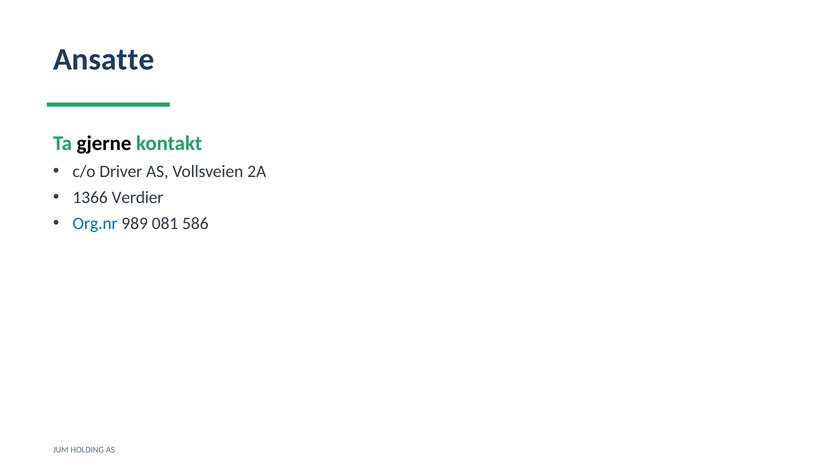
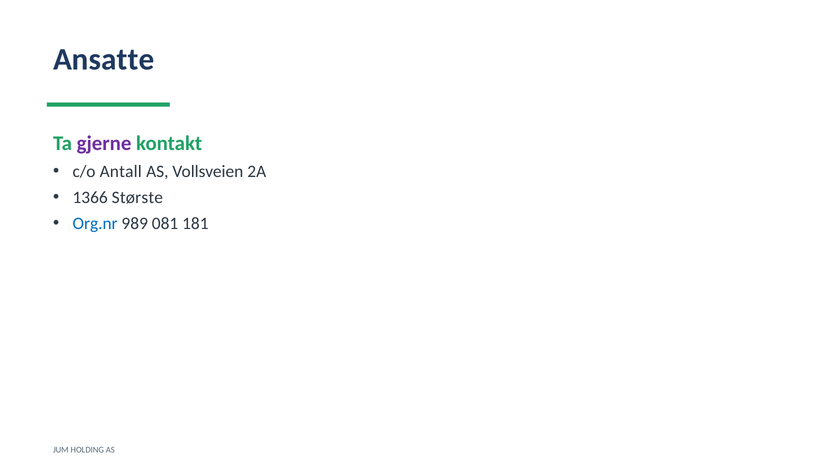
gjerne colour: black -> purple
Driver: Driver -> Antall
Verdier: Verdier -> Største
586: 586 -> 181
